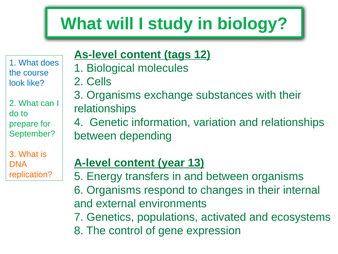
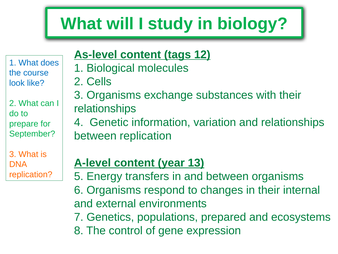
between depending: depending -> replication
activated: activated -> prepared
